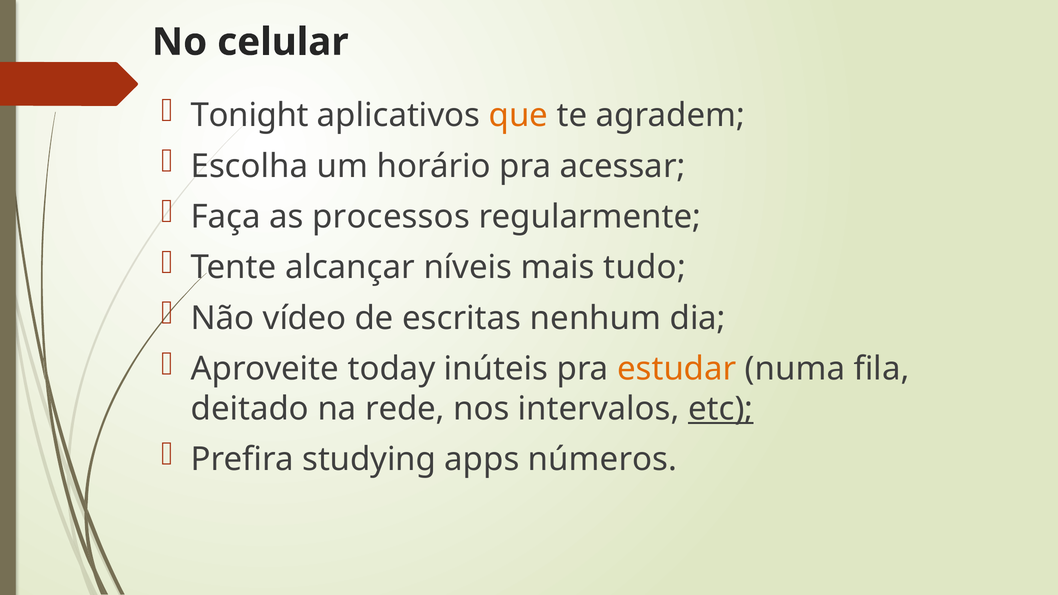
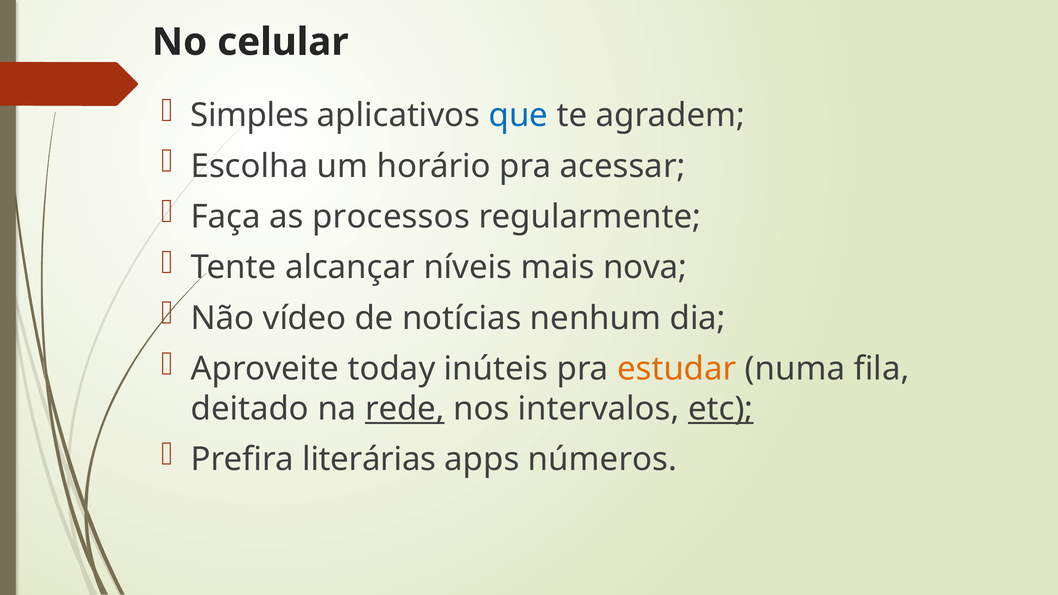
Tonight: Tonight -> Simples
que colour: orange -> blue
tudo: tudo -> nova
escritas: escritas -> notícias
rede underline: none -> present
studying: studying -> literárias
